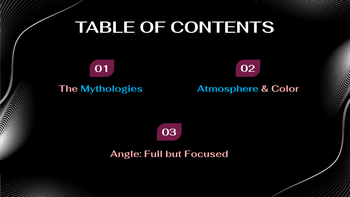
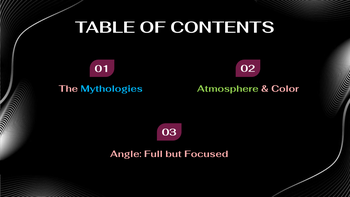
Atmosphere colour: light blue -> light green
